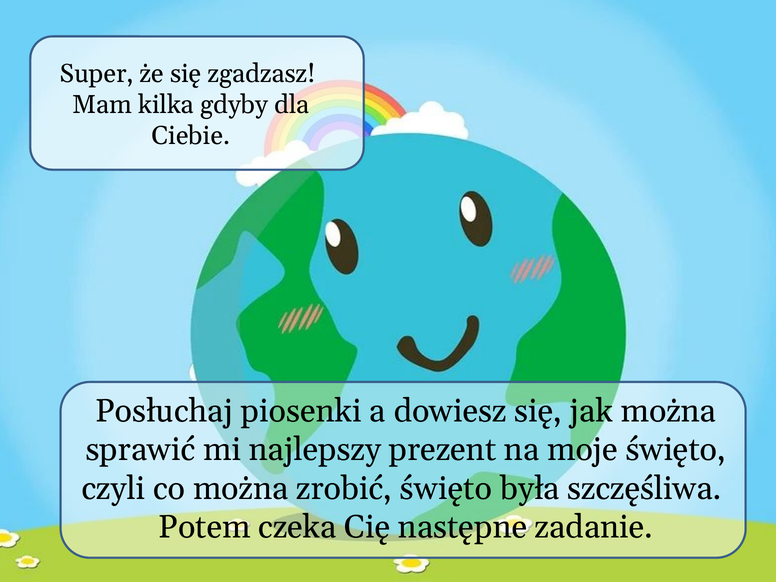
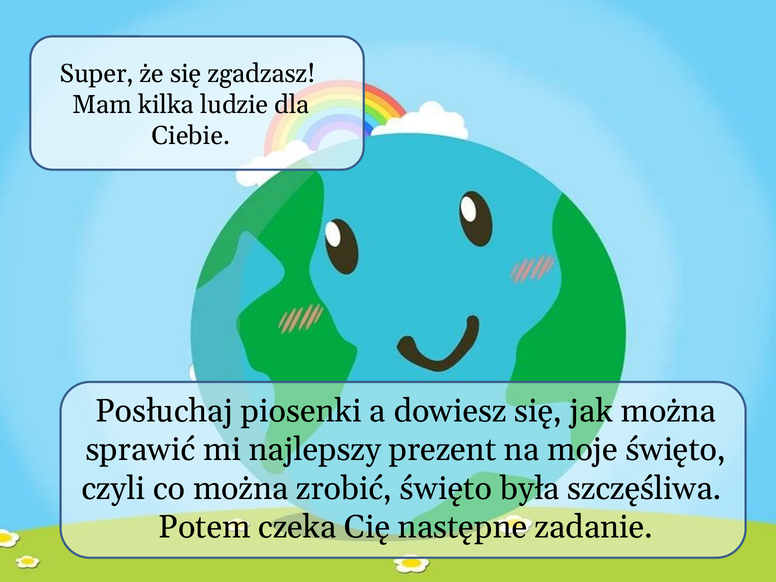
gdyby: gdyby -> ludzie
